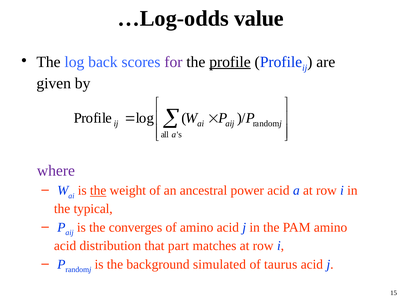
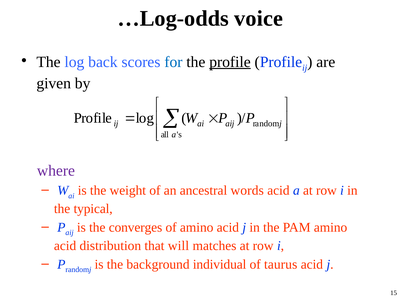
value: value -> voice
for colour: purple -> blue
the at (98, 190) underline: present -> none
power: power -> words
part: part -> will
simulated: simulated -> individual
